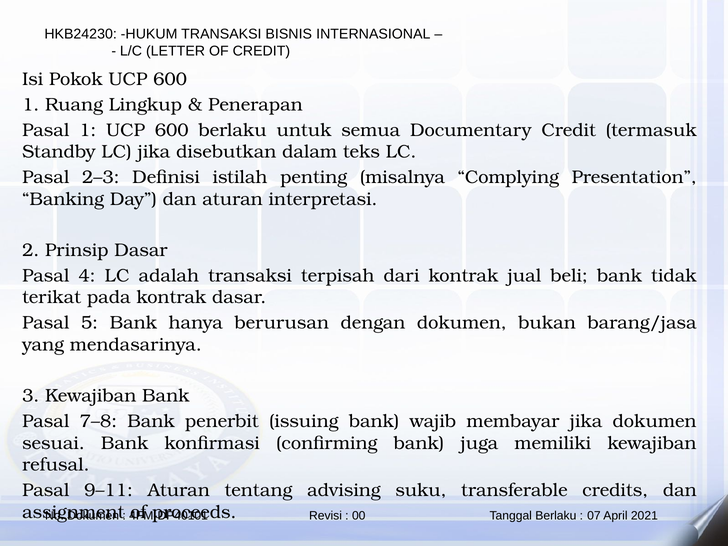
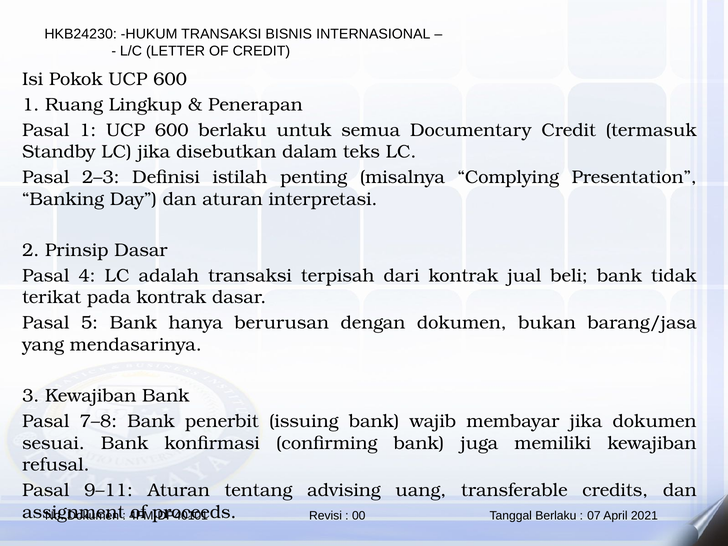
suku: suku -> uang
